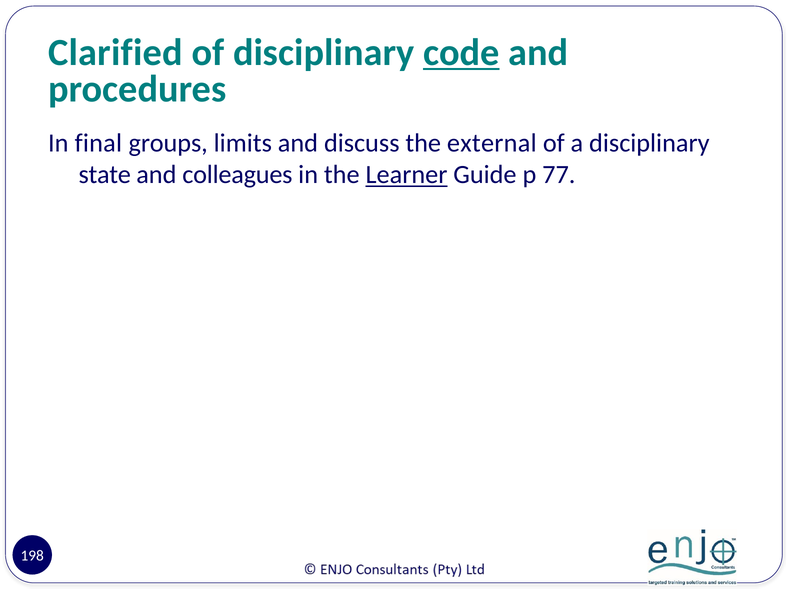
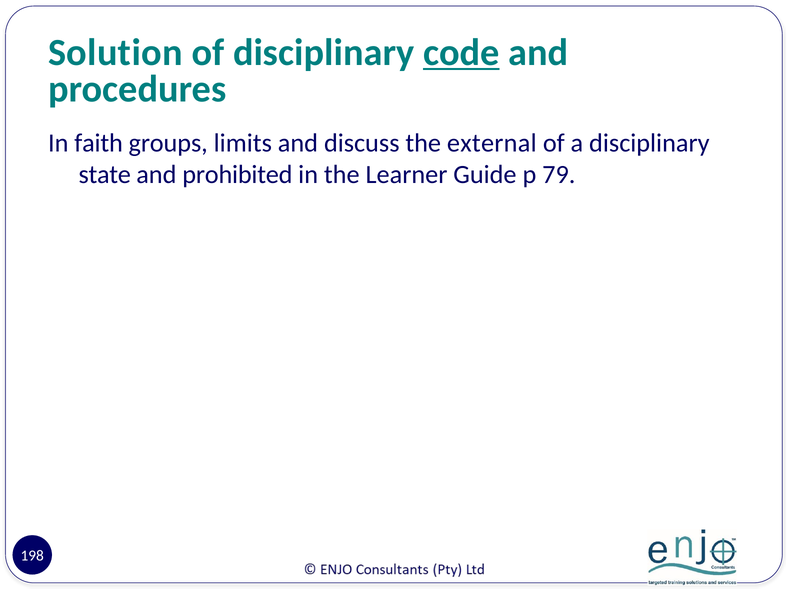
Clarified: Clarified -> Solution
final: final -> faith
colleagues: colleagues -> prohibited
Learner underline: present -> none
77: 77 -> 79
